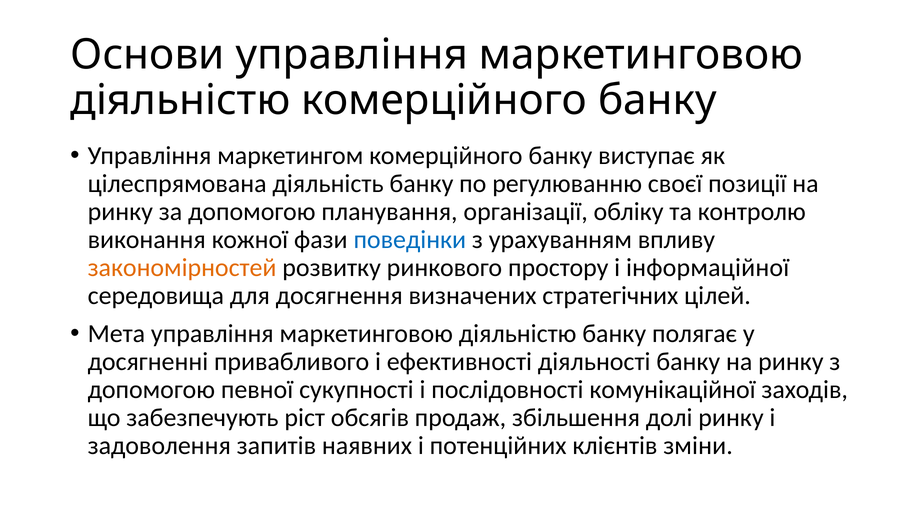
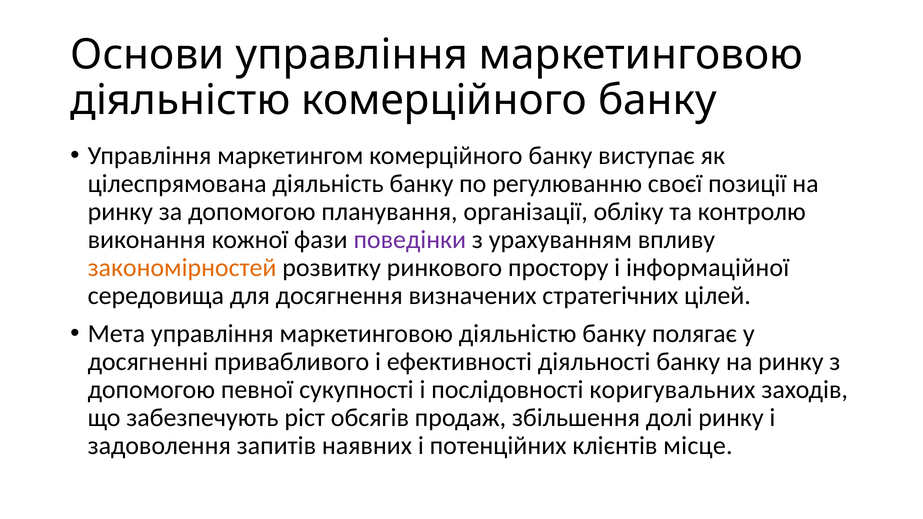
поведінки colour: blue -> purple
комунікаційної: комунікаційної -> коригувальних
зміни: зміни -> місце
